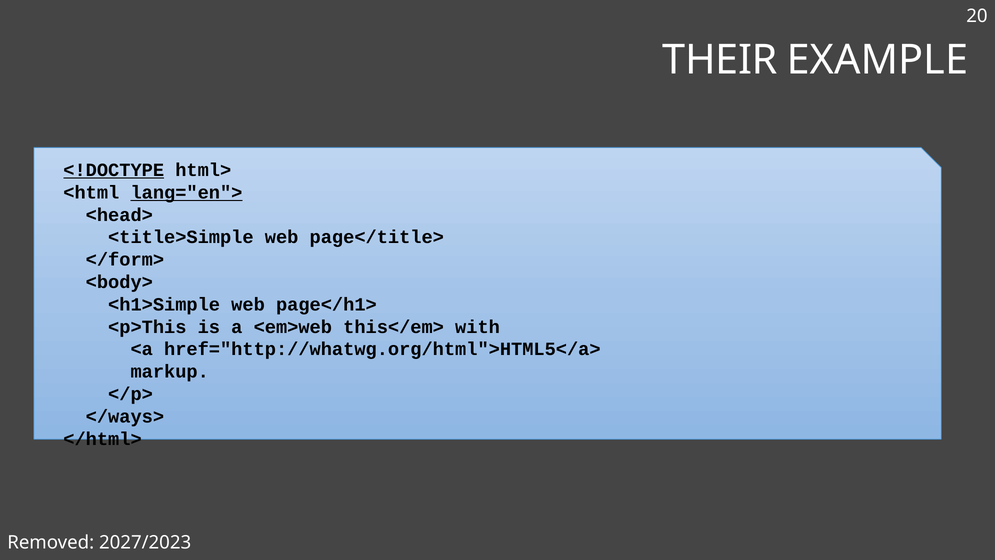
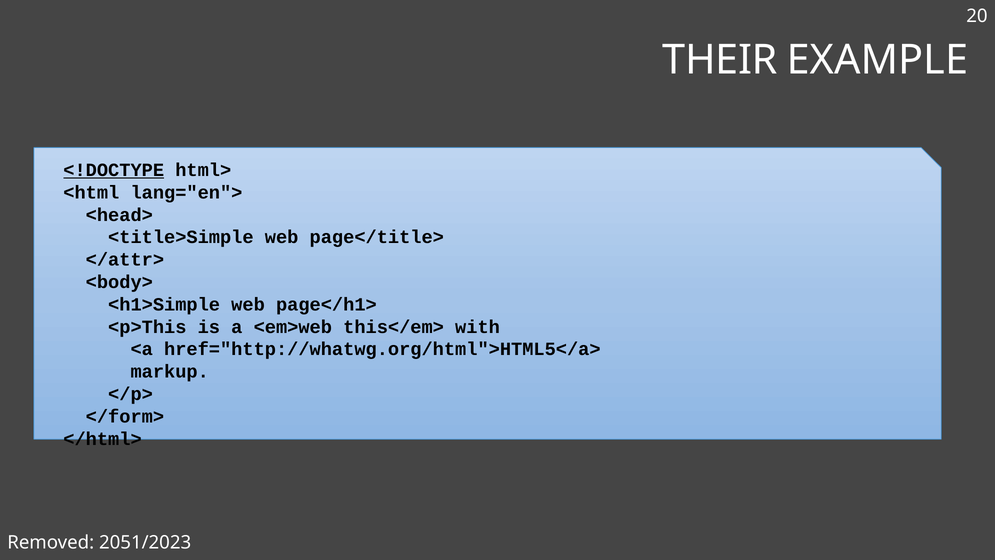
lang="en"> underline: present -> none
</form>: </form> -> </attr>
</ways>: </ways> -> </form>
2027/2023: 2027/2023 -> 2051/2023
